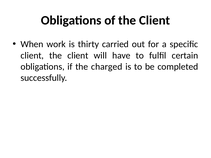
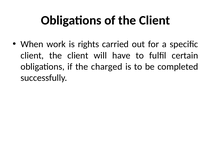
thirty: thirty -> rights
